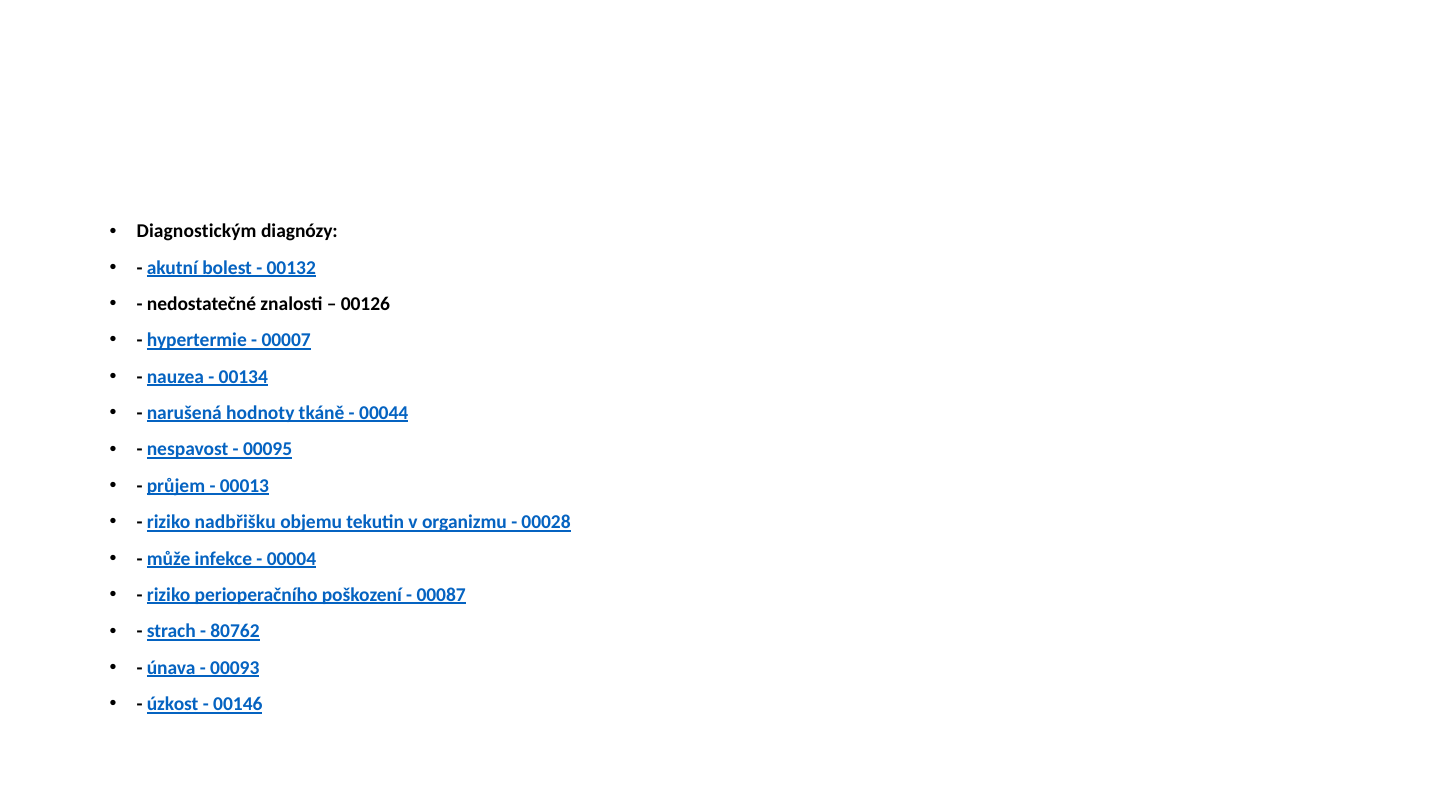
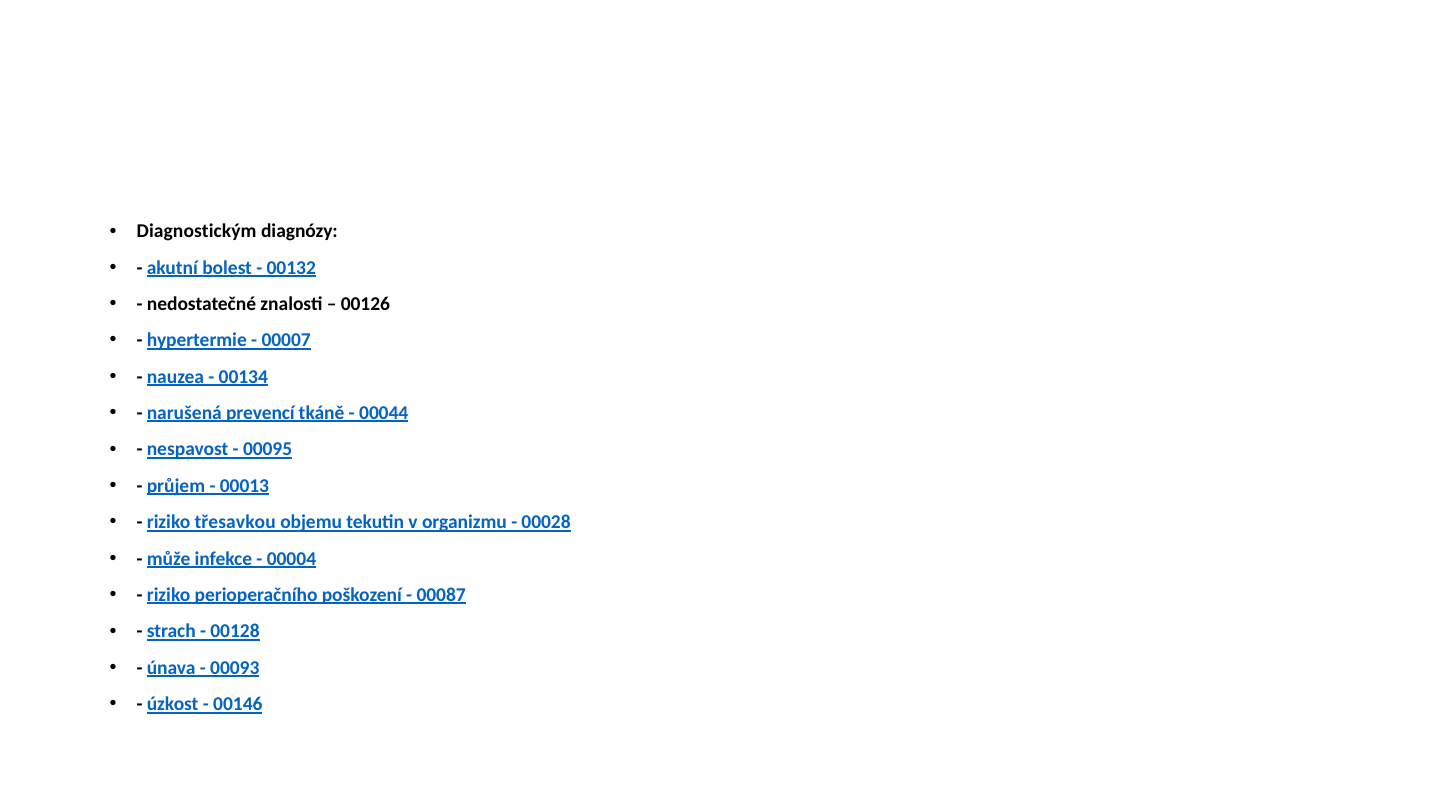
hodnoty: hodnoty -> prevencí
nadbřišku: nadbřišku -> třesavkou
80762: 80762 -> 00128
